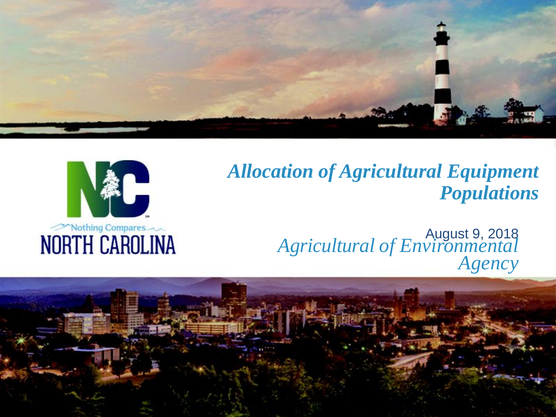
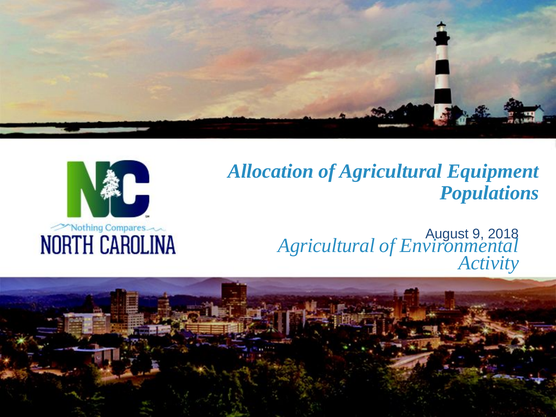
Agency: Agency -> Activity
